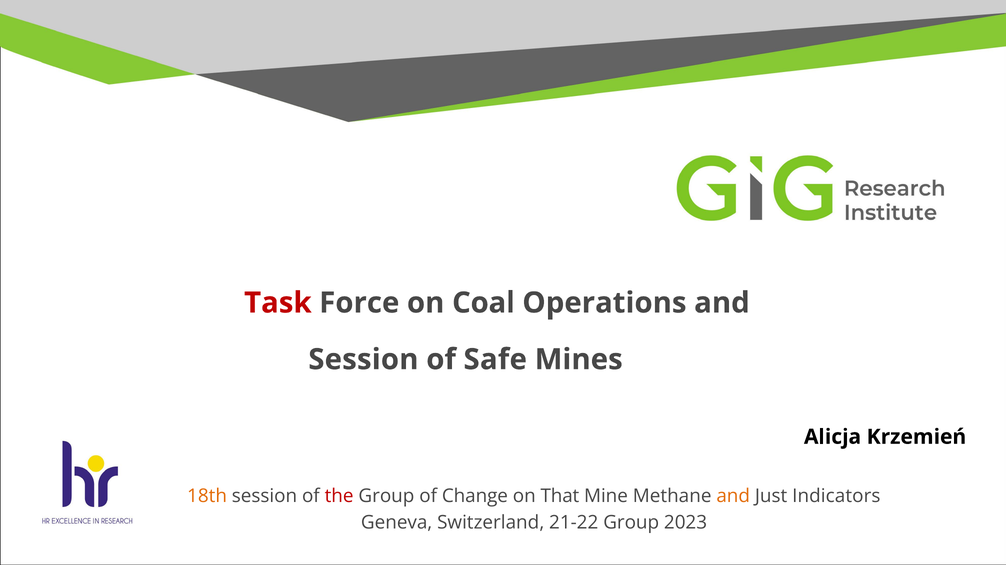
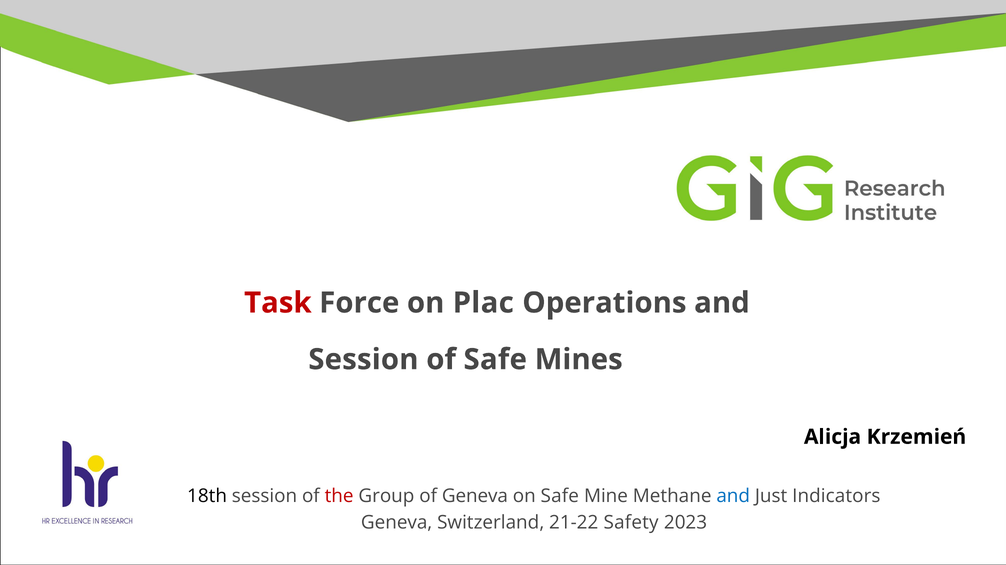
Coal: Coal -> Plac
18th colour: orange -> black
of Change: Change -> Geneva
on That: That -> Safe
and at (733, 496) colour: orange -> blue
21-22 Group: Group -> Safety
